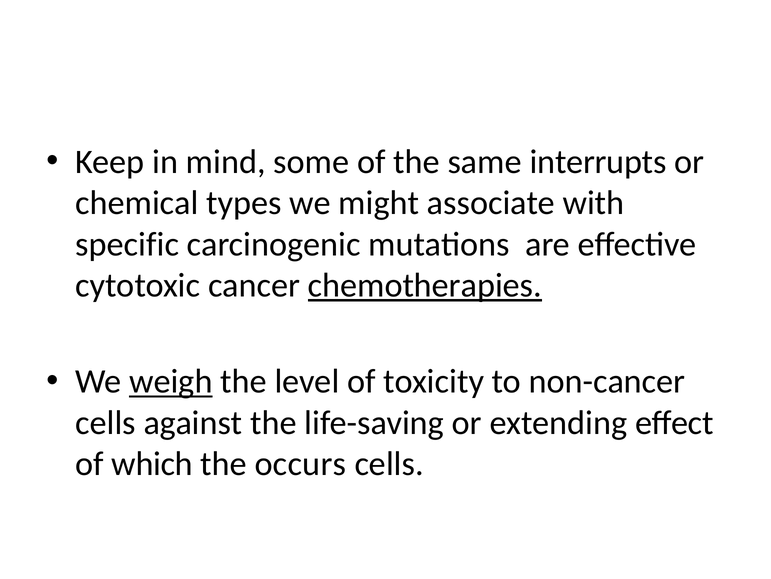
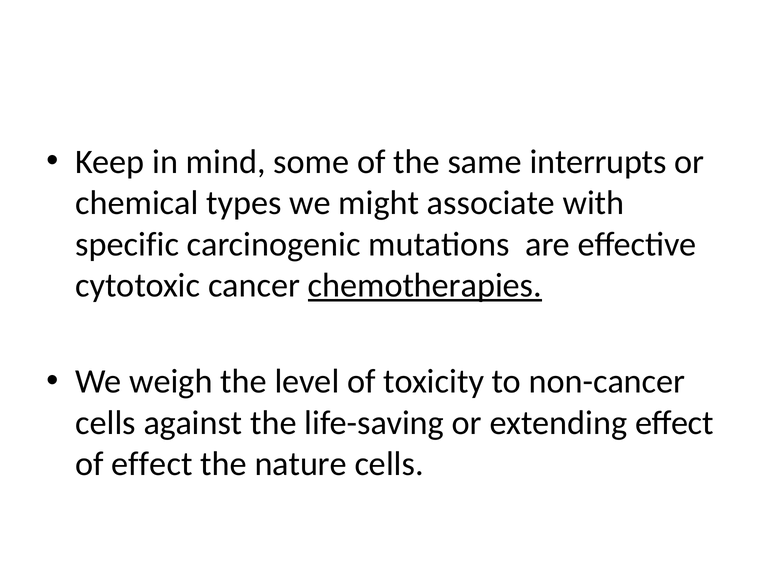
weigh underline: present -> none
of which: which -> effect
occurs: occurs -> nature
